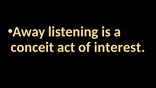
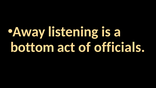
conceit: conceit -> bottom
interest: interest -> officials
